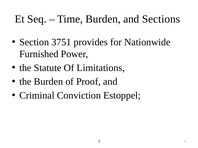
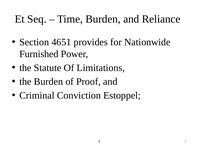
Sections: Sections -> Reliance
3751: 3751 -> 4651
